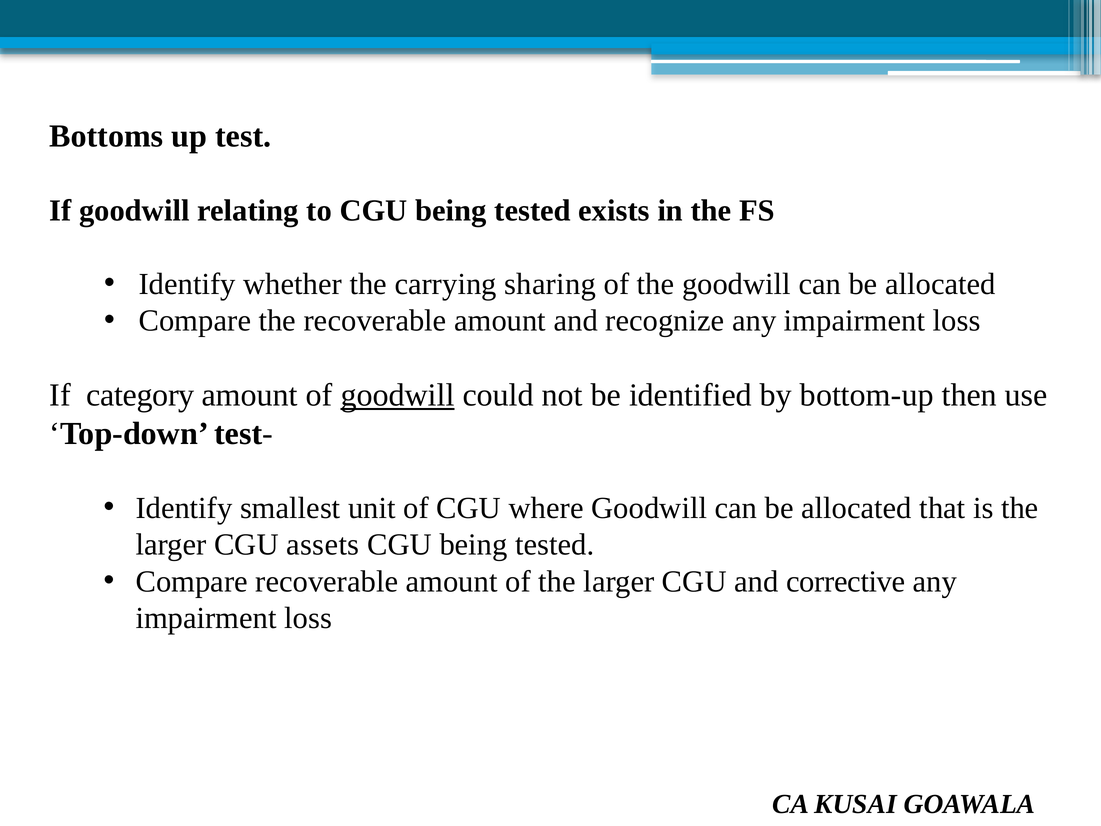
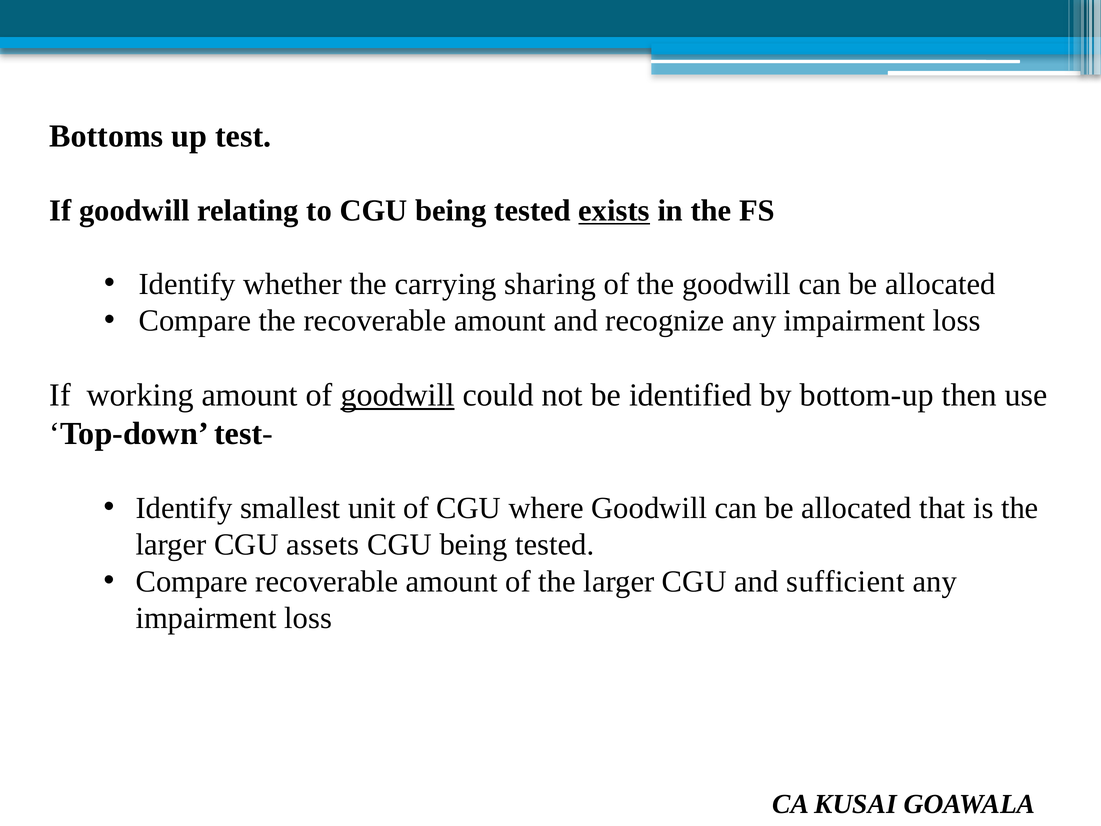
exists underline: none -> present
category: category -> working
corrective: corrective -> sufficient
